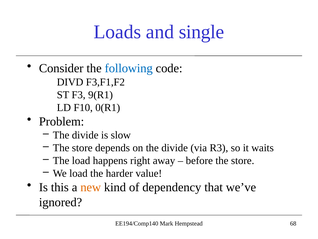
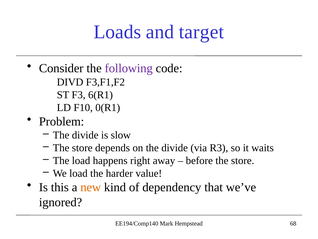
single: single -> target
following colour: blue -> purple
9(R1: 9(R1 -> 6(R1
